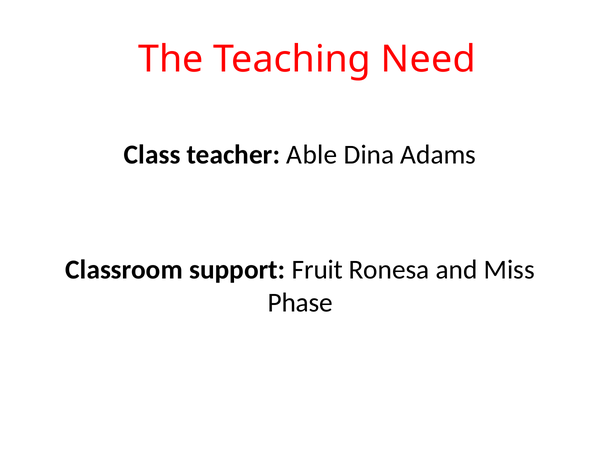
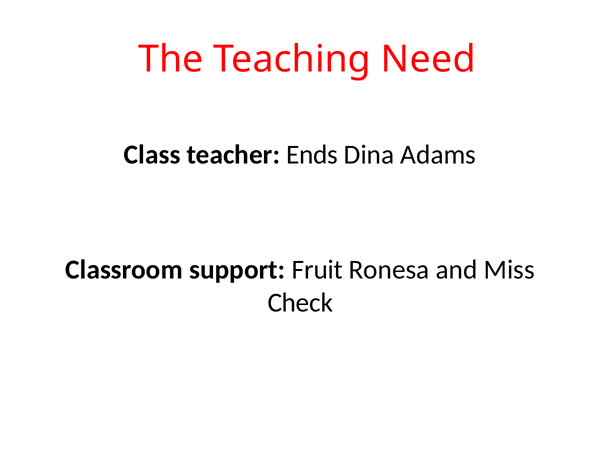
Able: Able -> Ends
Phase: Phase -> Check
